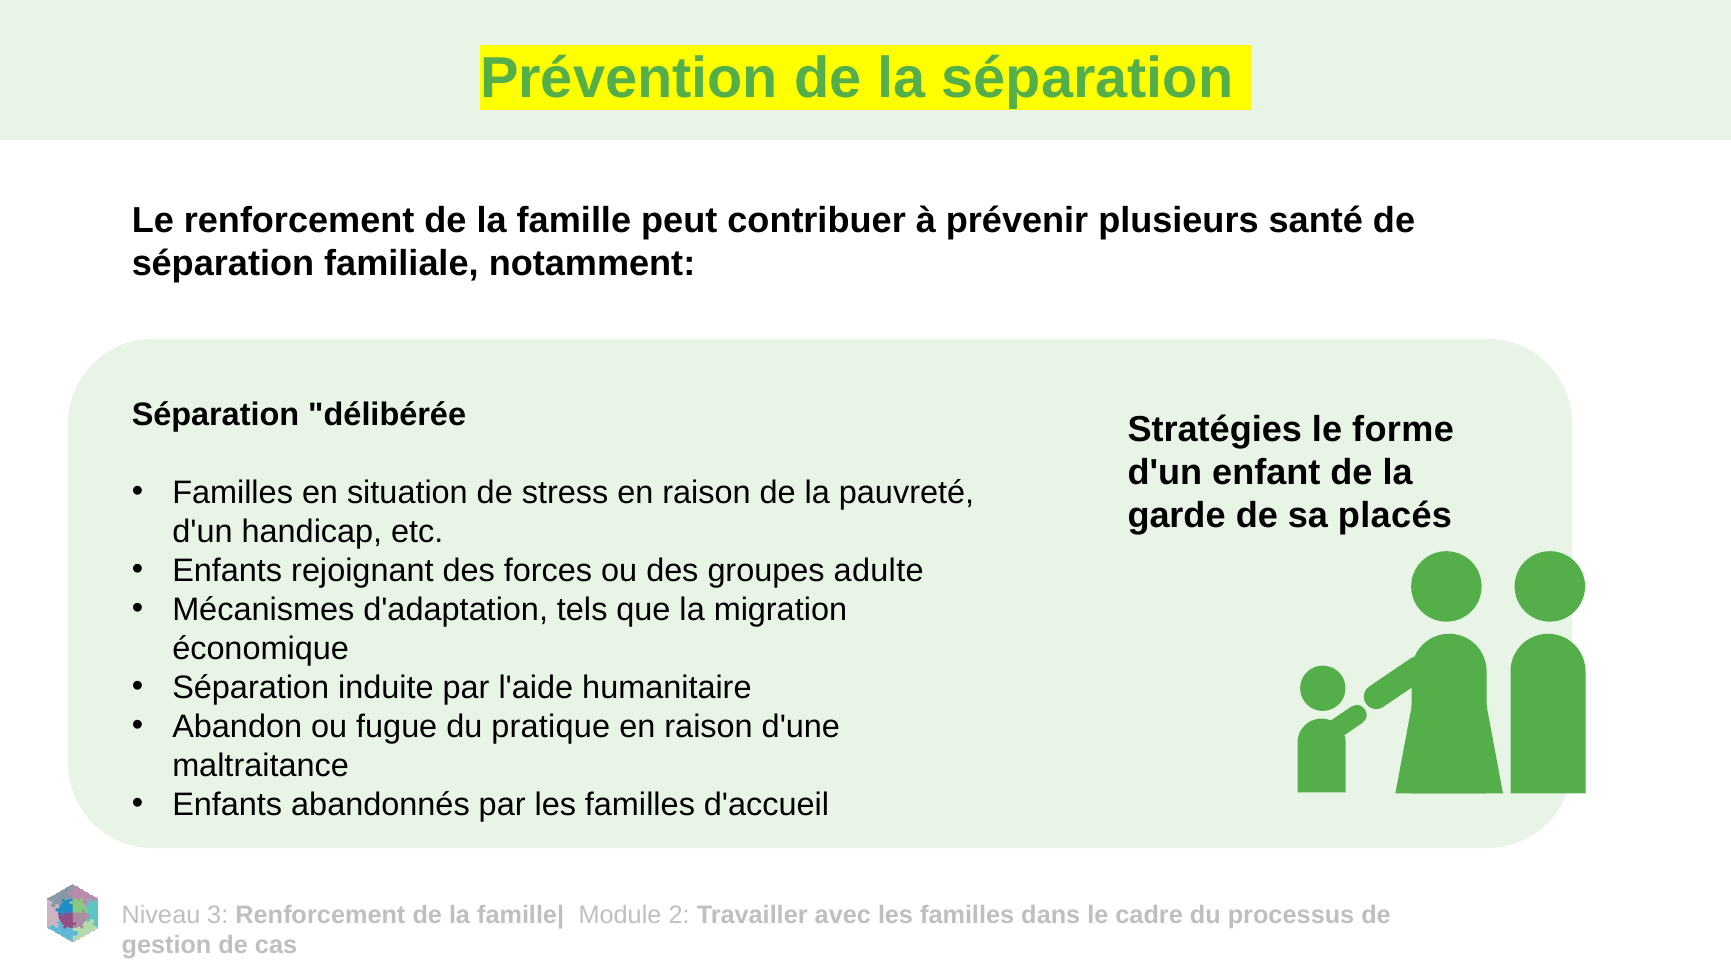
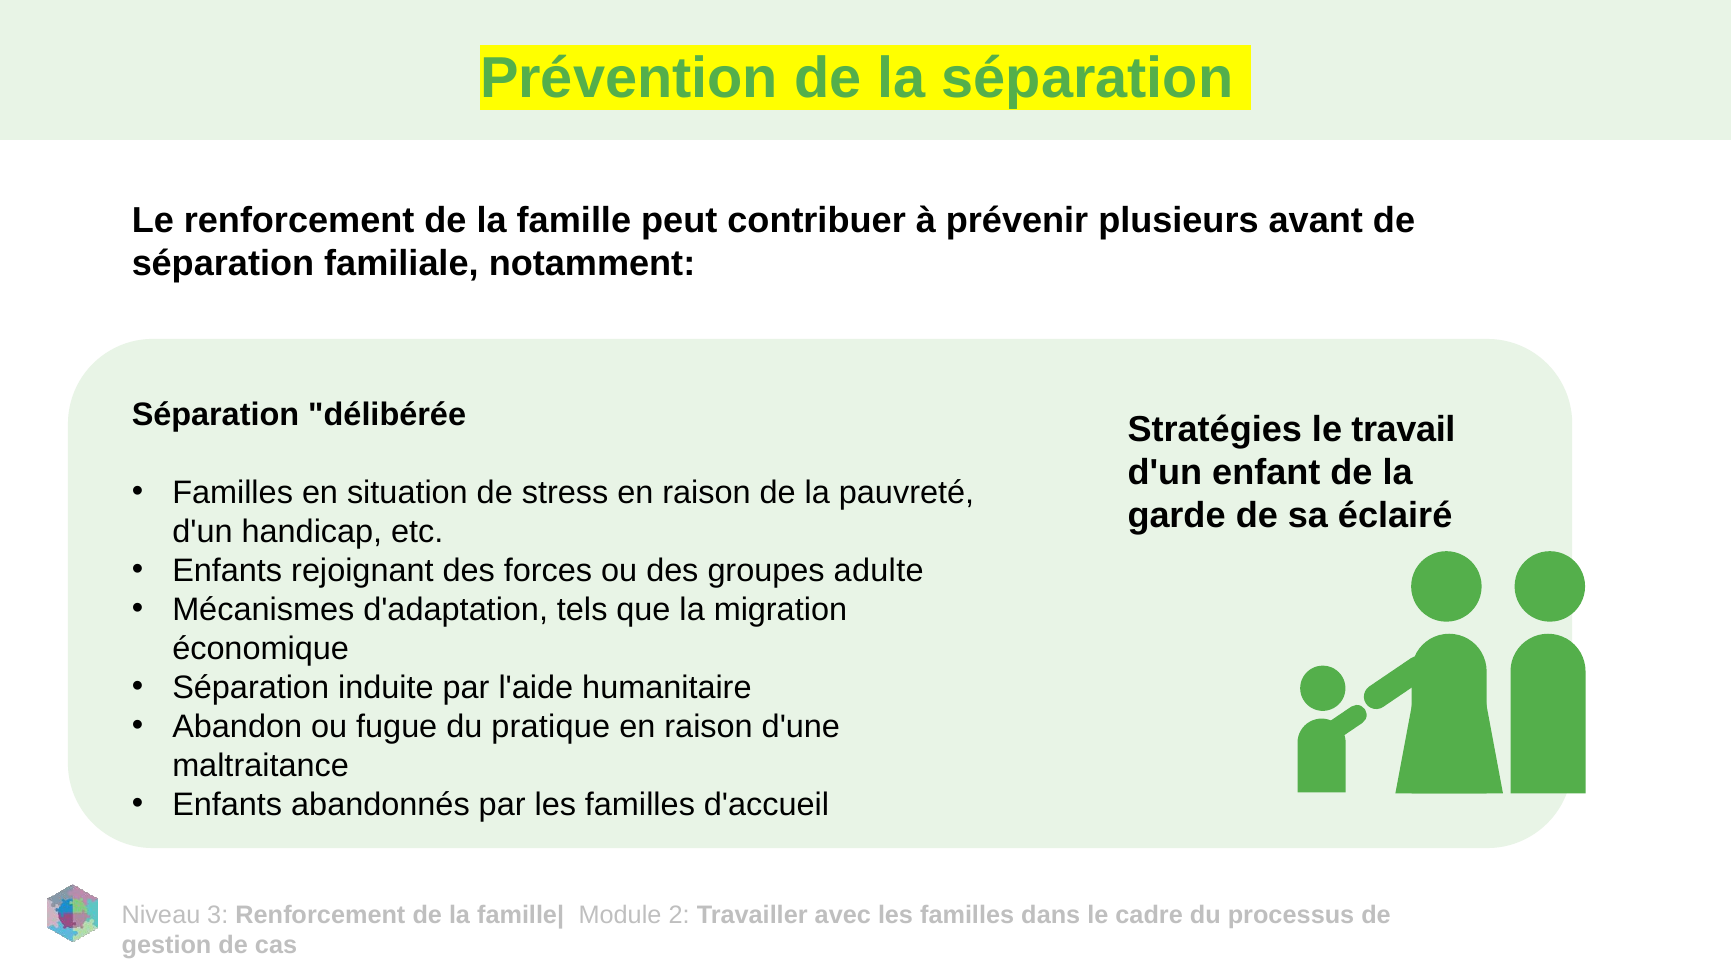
santé: santé -> avant
forme: forme -> travail
placés: placés -> éclairé
